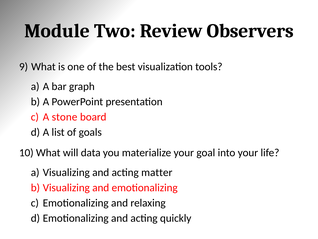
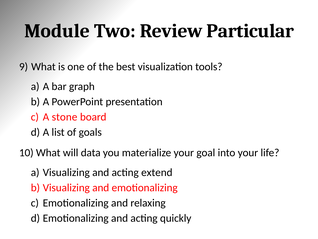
Observers: Observers -> Particular
matter: matter -> extend
